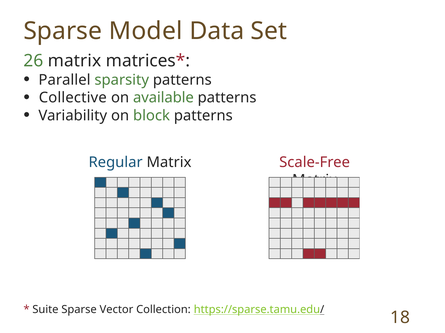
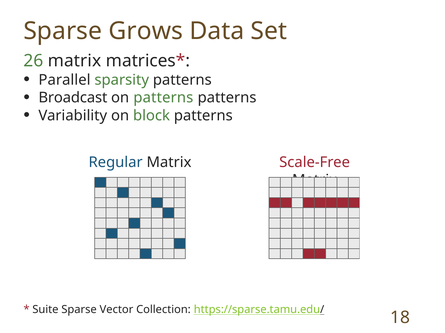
Model: Model -> Grows
Collective: Collective -> Broadcast
on available: available -> patterns
